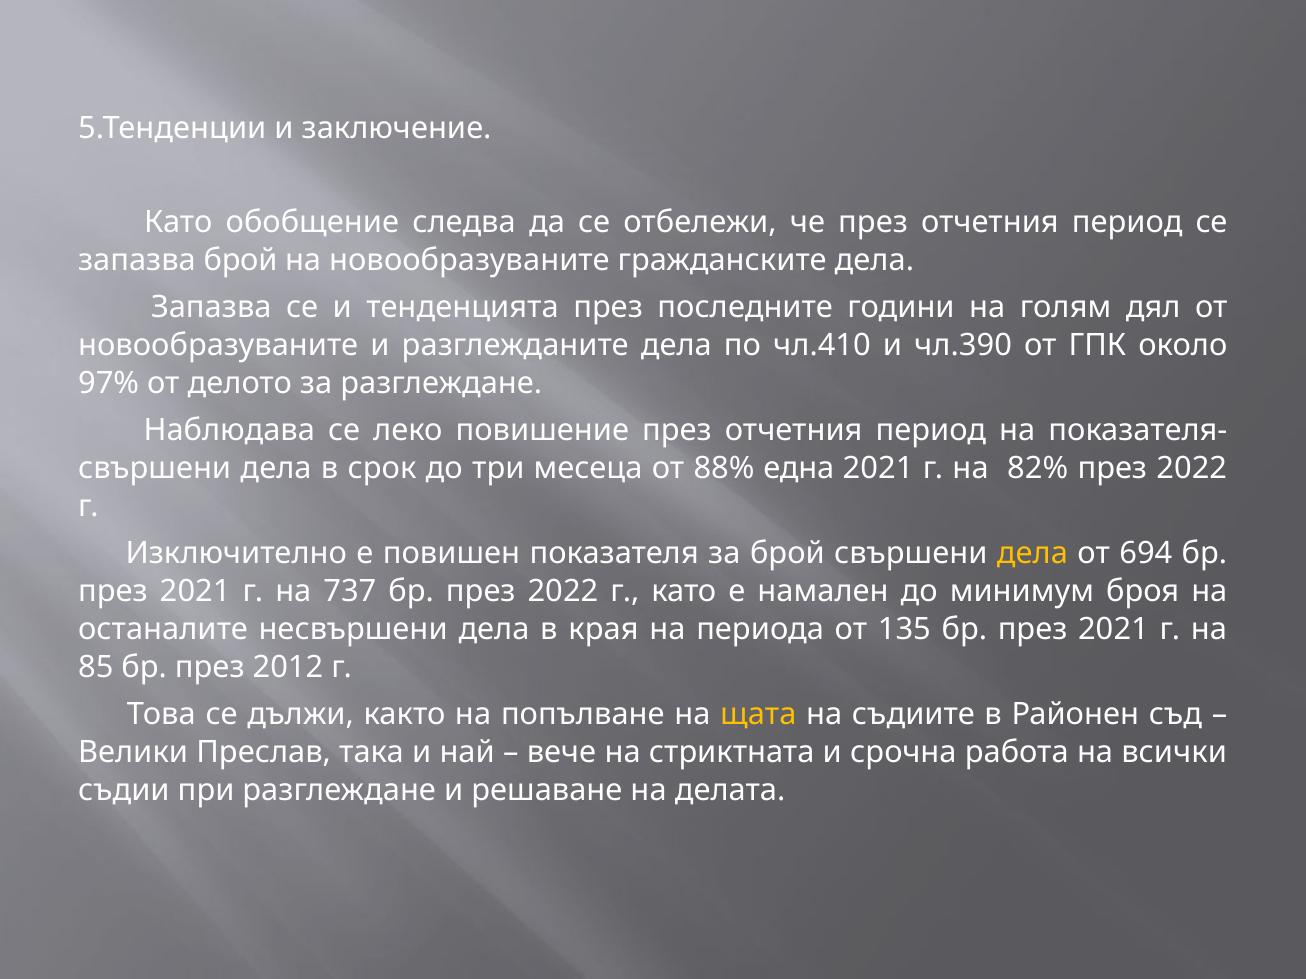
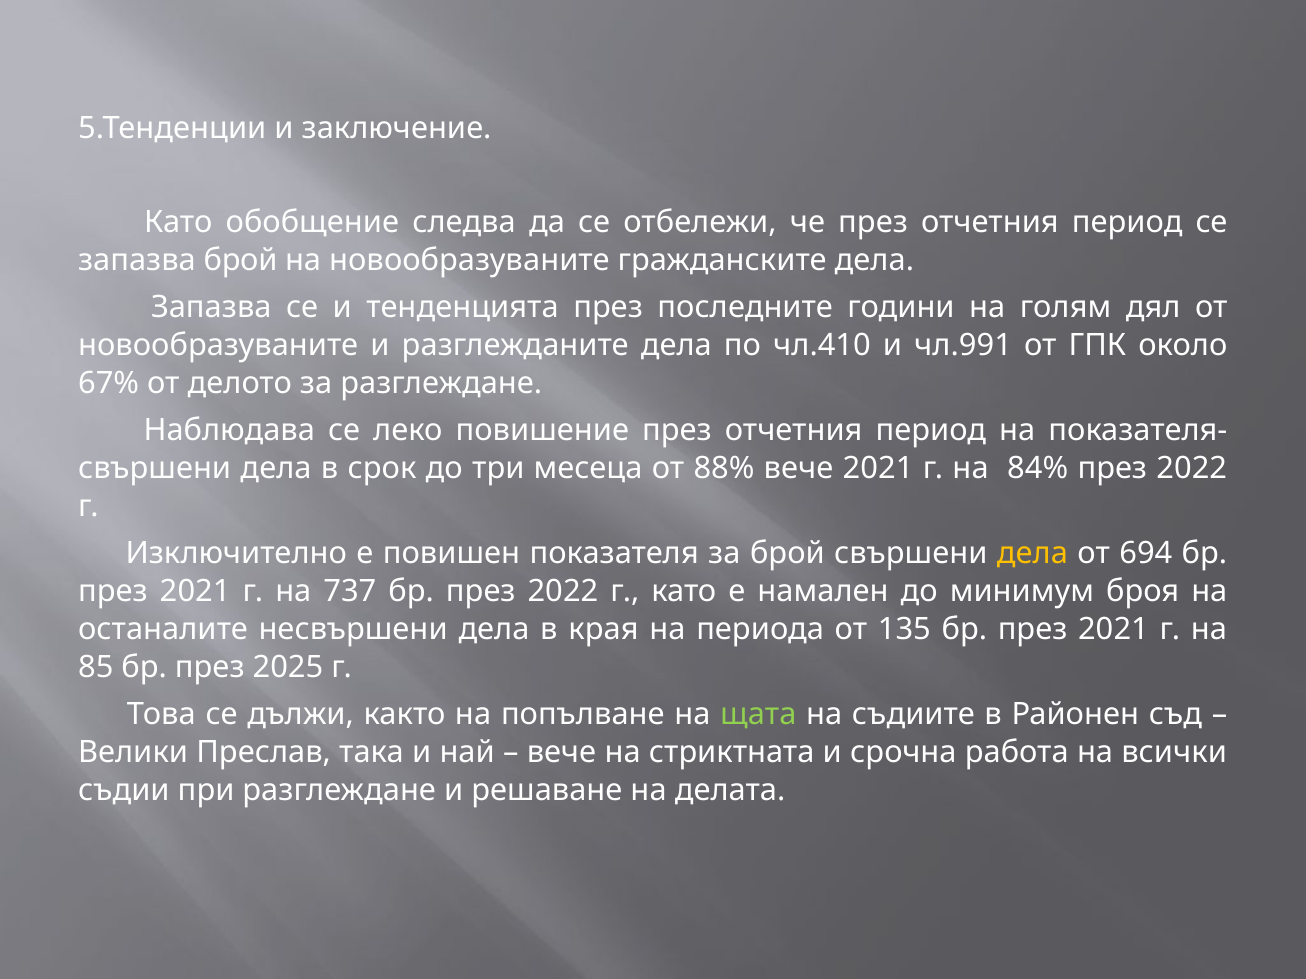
чл.390: чл.390 -> чл.991
97%: 97% -> 67%
88% една: една -> вече
82%: 82% -> 84%
2012: 2012 -> 2025
щата colour: yellow -> light green
